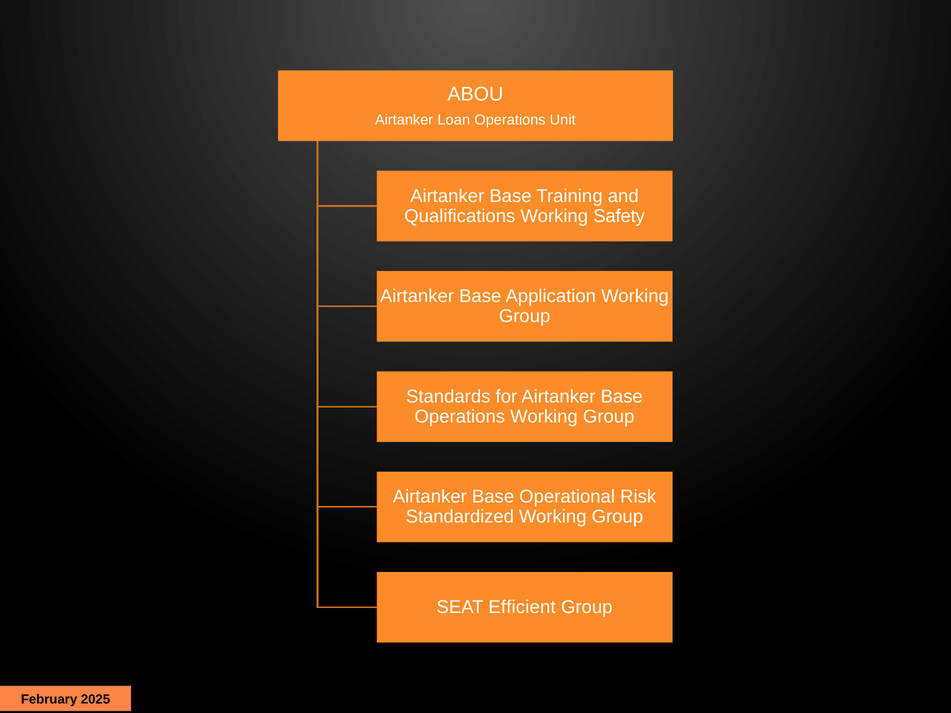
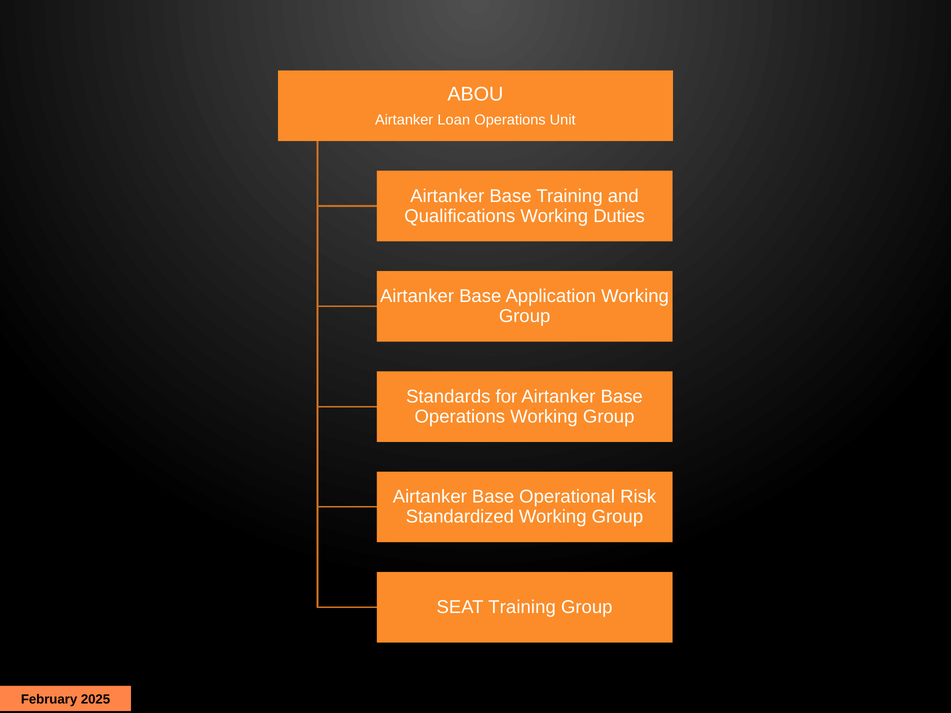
Safety: Safety -> Duties
SEAT Efficient: Efficient -> Training
